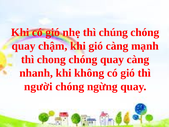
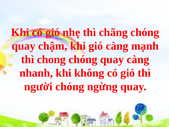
chúng: chúng -> chãng
